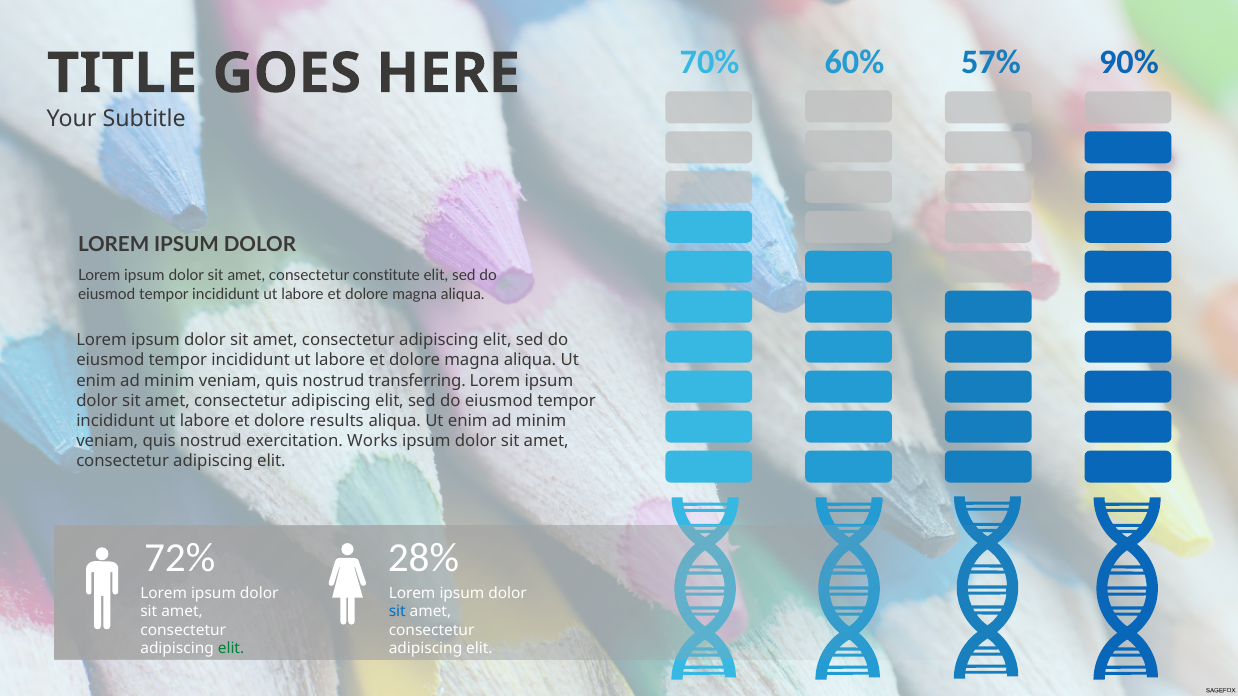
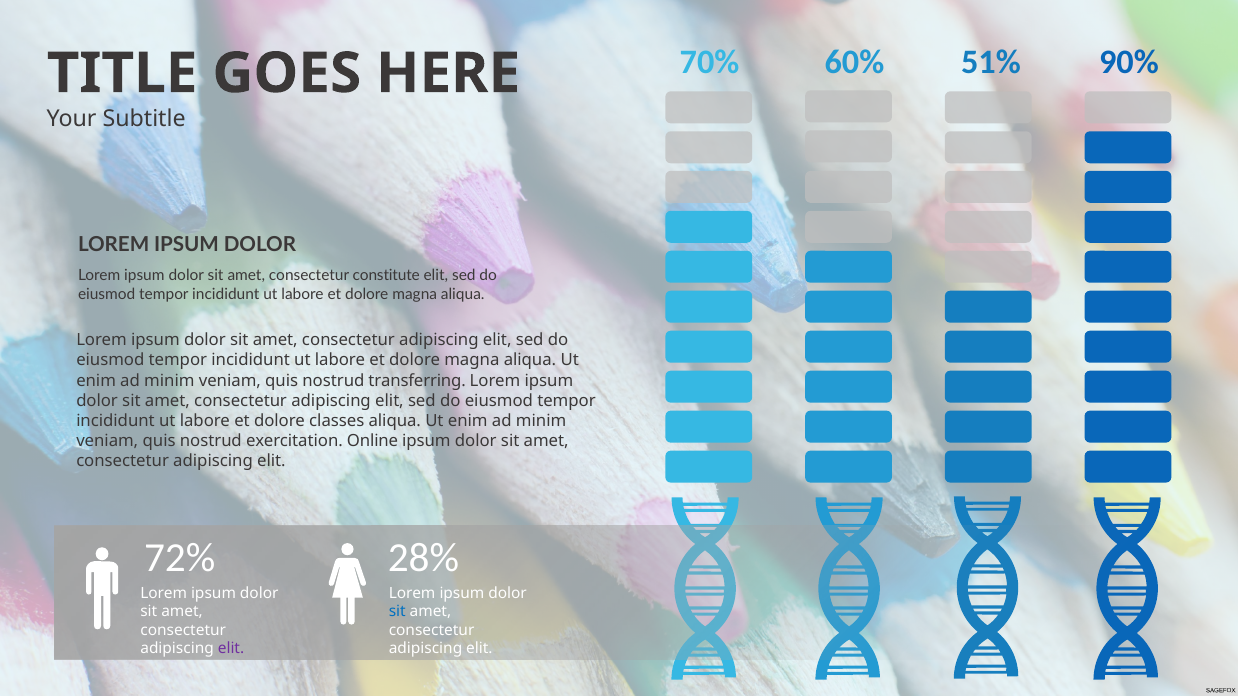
57%: 57% -> 51%
results: results -> classes
Works: Works -> Online
elit at (231, 649) colour: green -> purple
